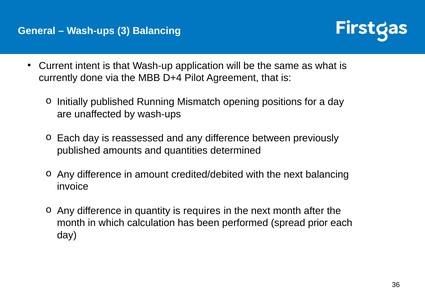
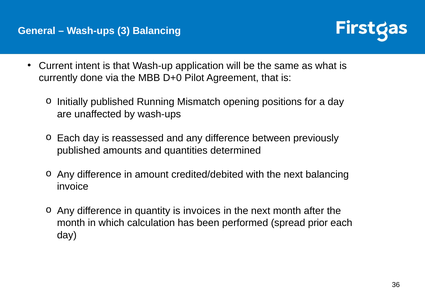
D+4: D+4 -> D+0
requires: requires -> invoices
